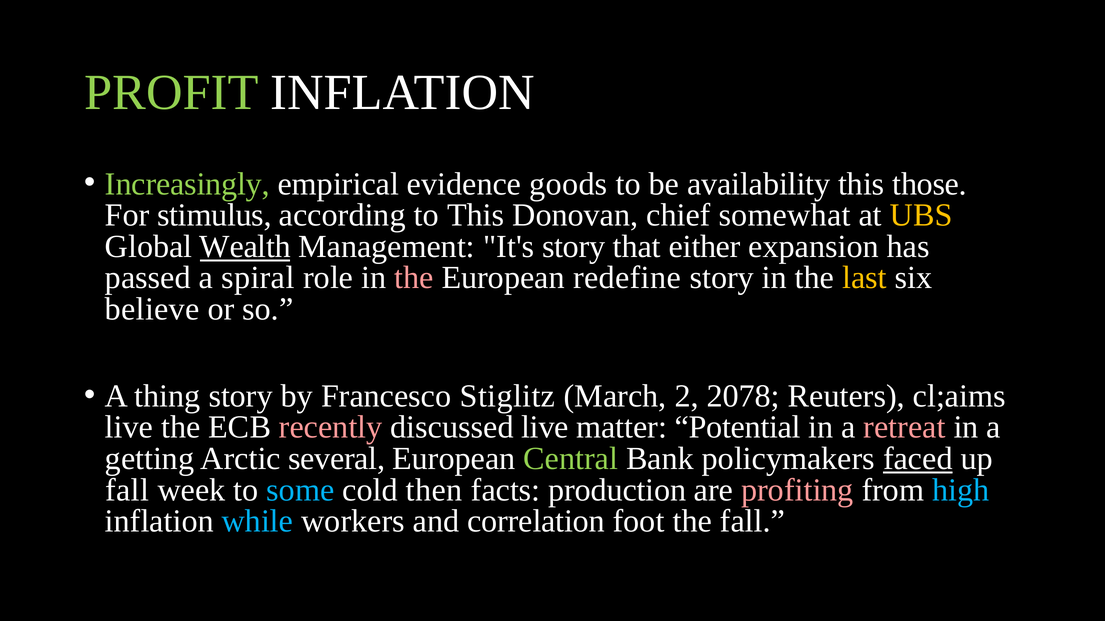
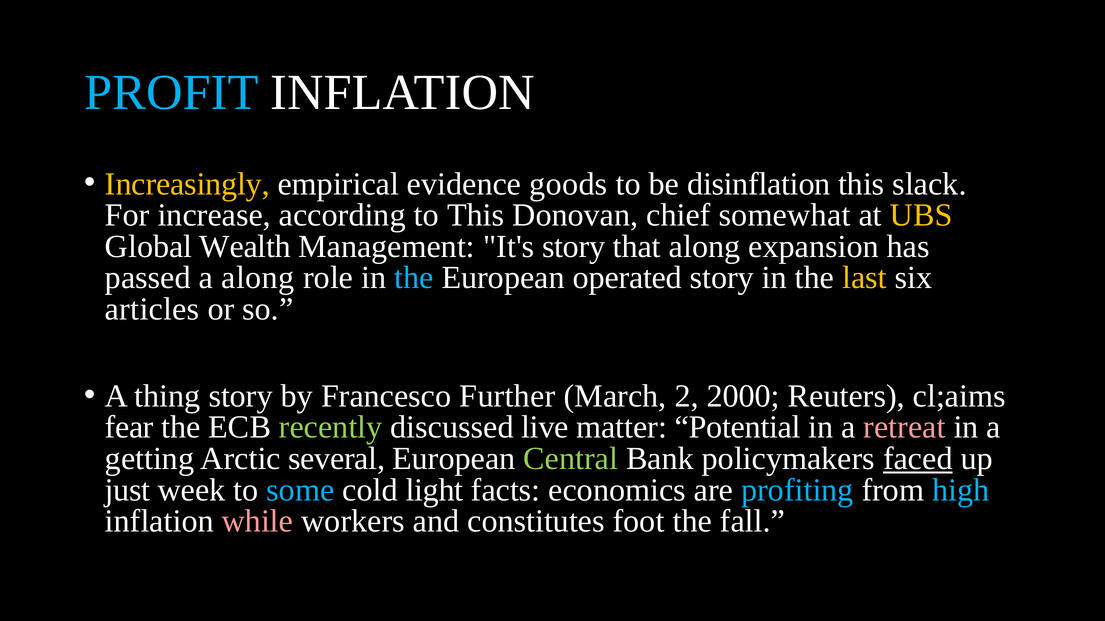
PROFIT colour: light green -> light blue
Increasingly colour: light green -> yellow
availability: availability -> disinflation
those: those -> slack
stimulus: stimulus -> increase
Wealth underline: present -> none
that either: either -> along
a spiral: spiral -> along
the at (414, 278) colour: pink -> light blue
redefine: redefine -> operated
believe: believe -> articles
Stiglitz: Stiglitz -> Further
2078: 2078 -> 2000
live at (129, 428): live -> fear
recently colour: pink -> light green
fall at (127, 490): fall -> just
then: then -> light
production: production -> economics
profiting colour: pink -> light blue
while colour: light blue -> pink
correlation: correlation -> constitutes
